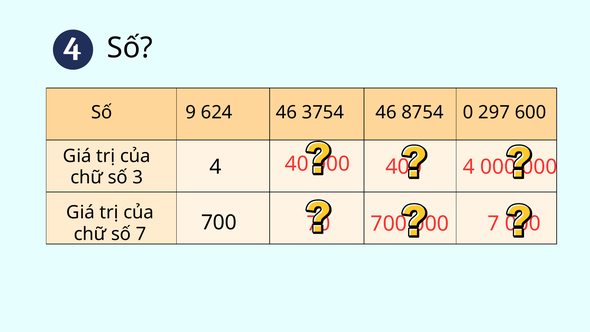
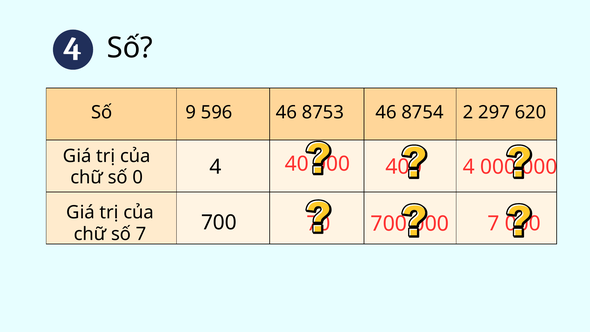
624: 624 -> 596
3754: 3754 -> 8753
0: 0 -> 2
600: 600 -> 620
3: 3 -> 0
